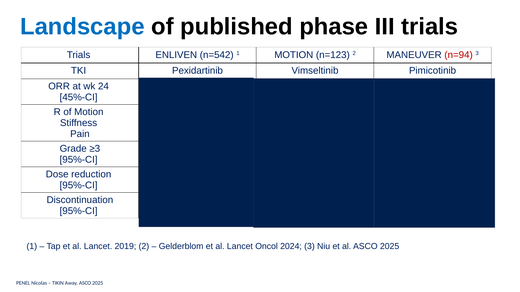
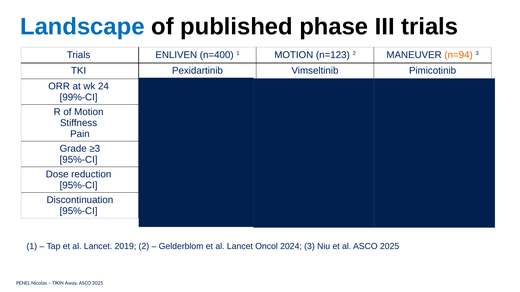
n=542: n=542 -> n=400
n=94 colour: red -> orange
45%-CI: 45%-CI -> 99%-CI
